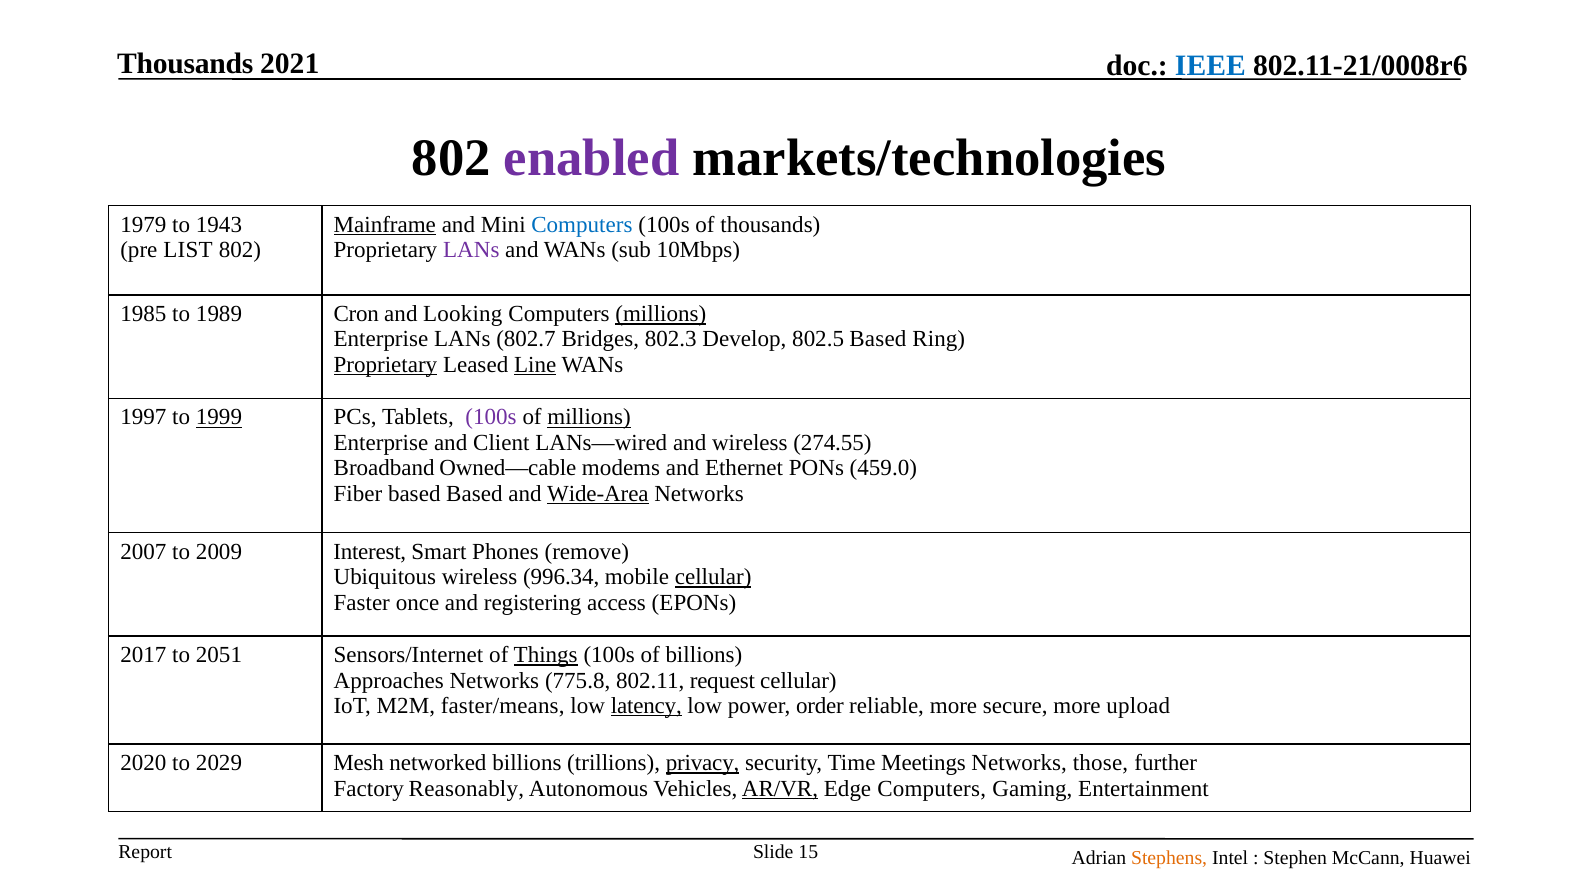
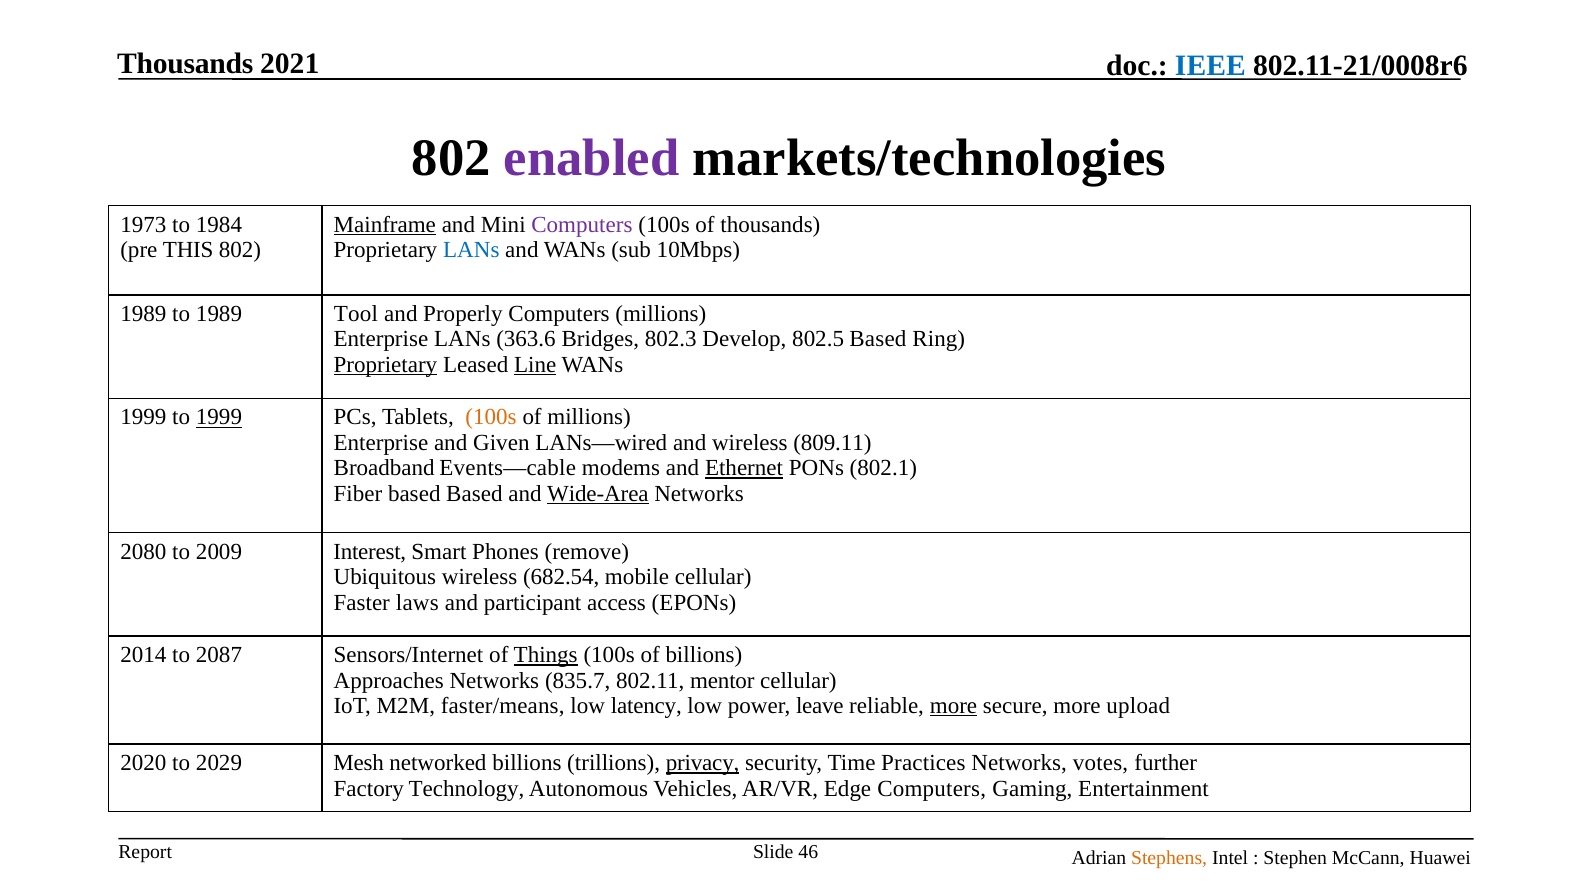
1979: 1979 -> 1973
1943: 1943 -> 1984
Computers at (582, 225) colour: blue -> purple
LIST: LIST -> THIS
LANs at (471, 250) colour: purple -> blue
1985 at (143, 314): 1985 -> 1989
Cron: Cron -> Tool
Looking: Looking -> Properly
millions at (661, 314) underline: present -> none
802.7: 802.7 -> 363.6
1997 at (143, 417): 1997 -> 1999
100s at (491, 417) colour: purple -> orange
millions at (589, 417) underline: present -> none
Client: Client -> Given
274.55: 274.55 -> 809.11
Owned—cable: Owned—cable -> Events—cable
Ethernet underline: none -> present
459.0: 459.0 -> 802.1
2007: 2007 -> 2080
996.34: 996.34 -> 682.54
cellular at (713, 577) underline: present -> none
once: once -> laws
registering: registering -> participant
2017: 2017 -> 2014
2051: 2051 -> 2087
775.8: 775.8 -> 835.7
request: request -> mentor
latency underline: present -> none
order: order -> leave
more at (954, 706) underline: none -> present
Meetings: Meetings -> Practices
those: those -> votes
Reasonably: Reasonably -> Technology
AR/VR underline: present -> none
15: 15 -> 46
